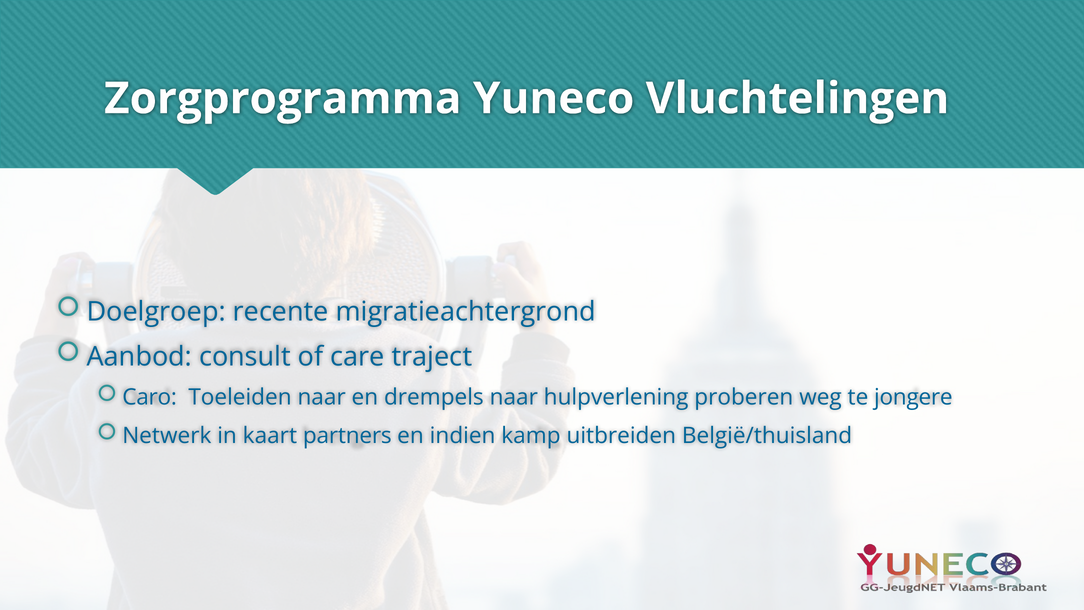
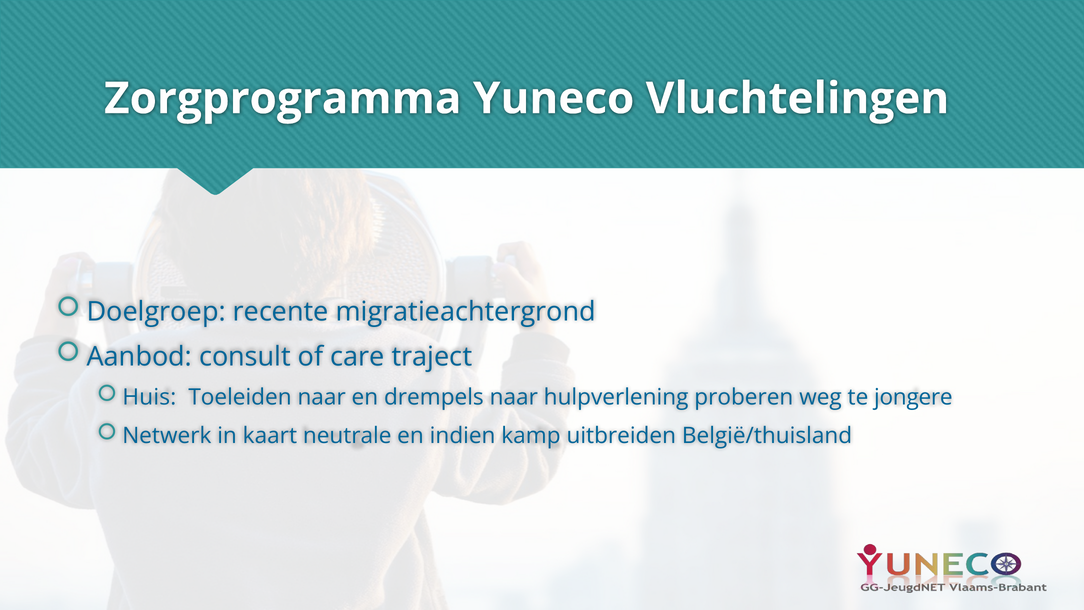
Caro: Caro -> Huis
partners: partners -> neutrale
